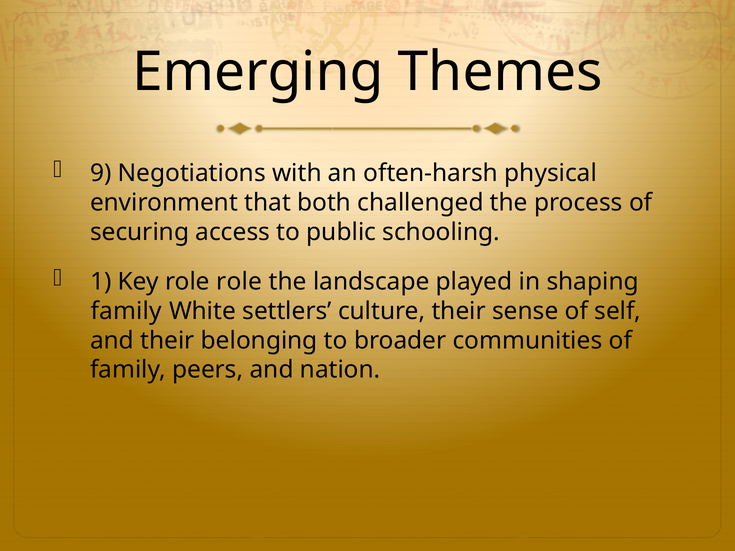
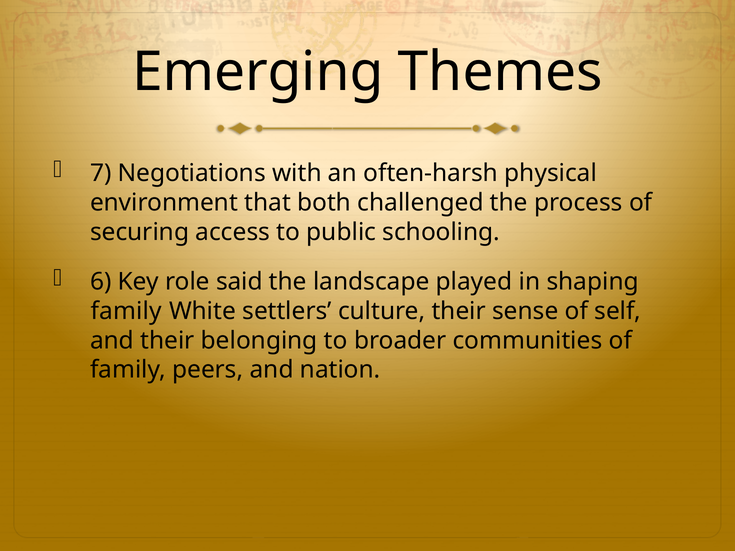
9: 9 -> 7
1: 1 -> 6
role role: role -> said
